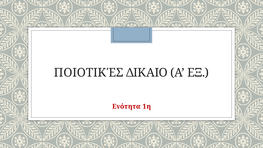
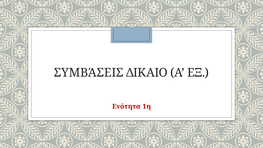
ΠΟΙΟΤΙΚΈΣ: ΠΟΙΟΤΙΚΈΣ -> ΣΥΜΒΆΣΕΙΣ
